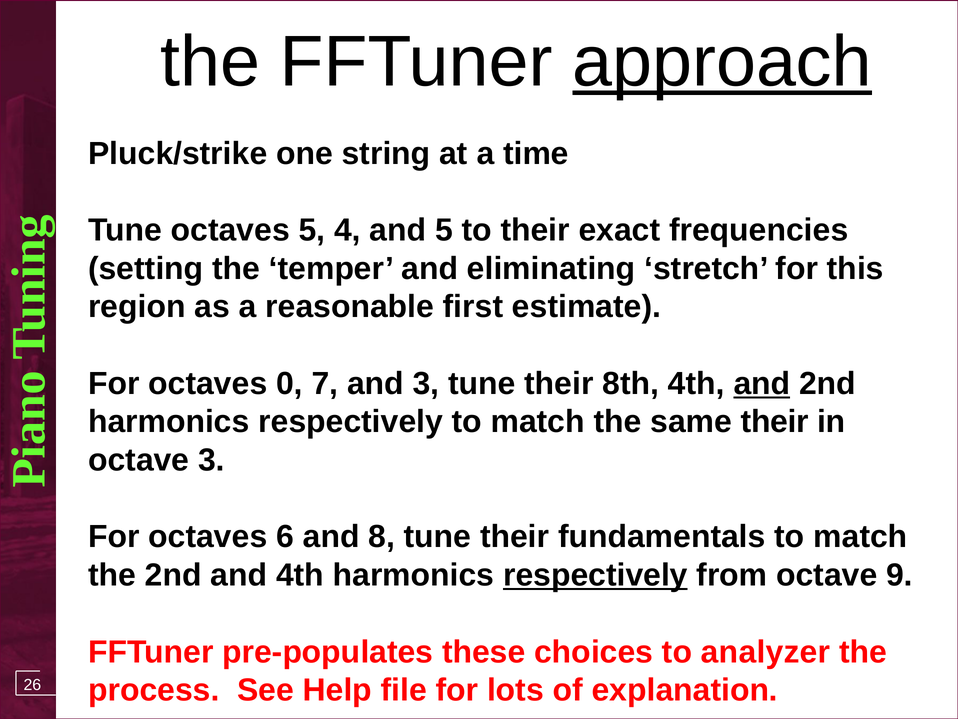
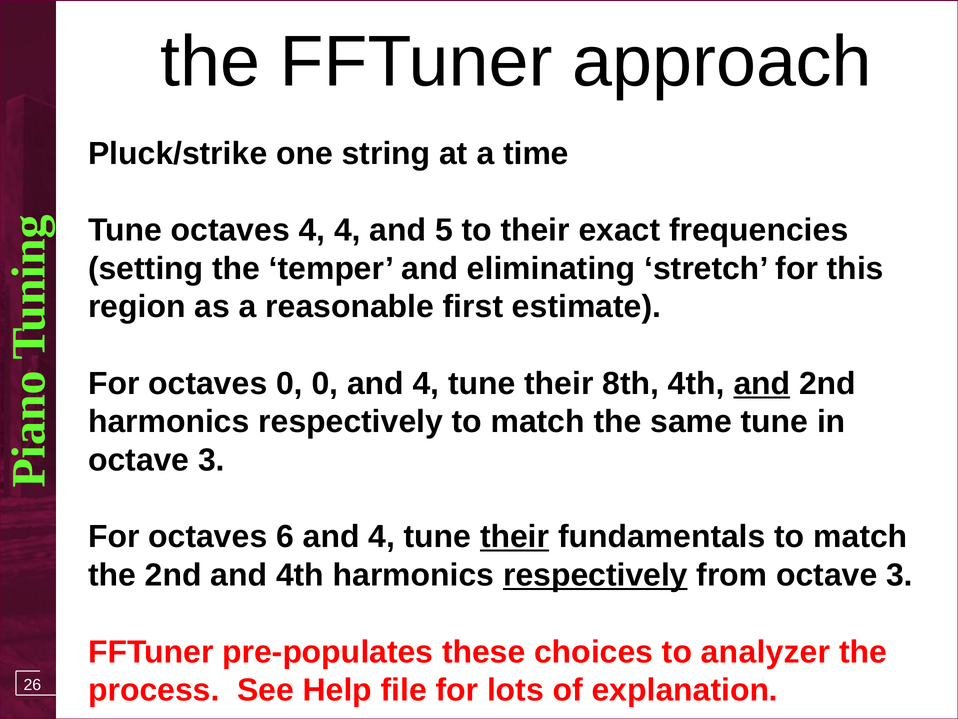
approach underline: present -> none
octaves 5: 5 -> 4
0 7: 7 -> 0
3 at (426, 383): 3 -> 4
same their: their -> tune
6 and 8: 8 -> 4
their at (515, 537) underline: none -> present
from octave 9: 9 -> 3
